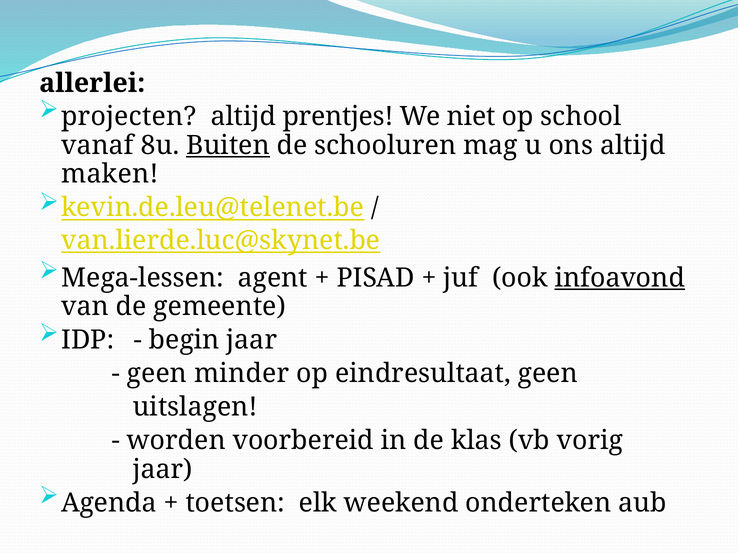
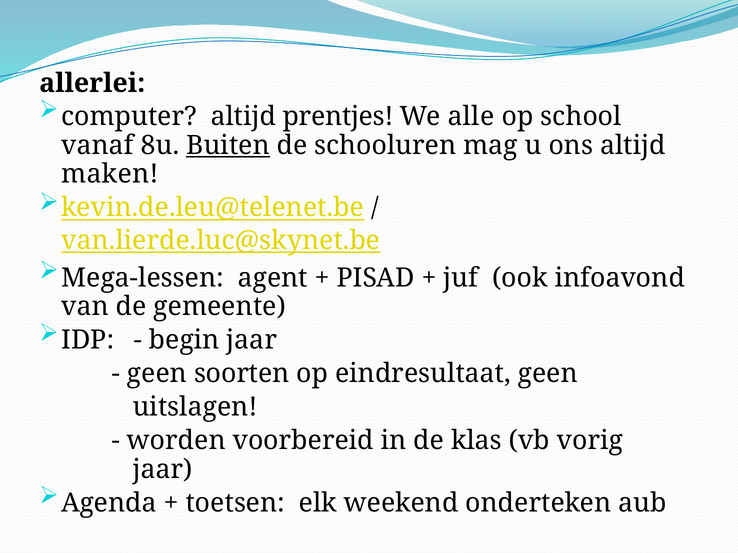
projecten: projecten -> computer
niet: niet -> alle
infoavond underline: present -> none
minder: minder -> soorten
